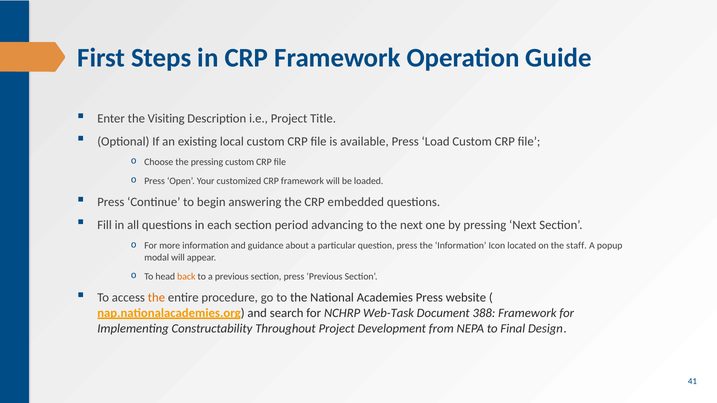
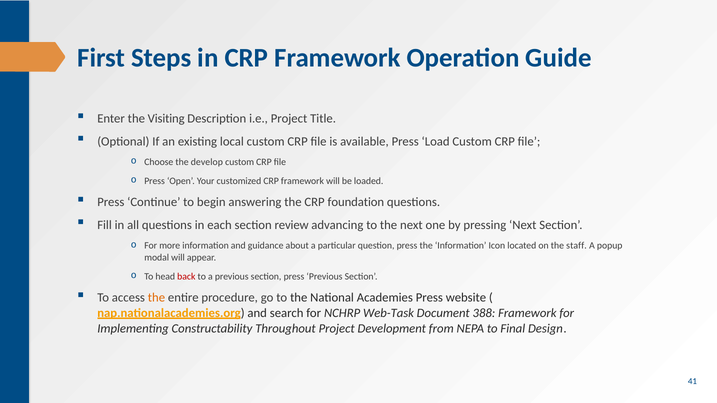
the pressing: pressing -> develop
embedded: embedded -> foundation
period: period -> review
back colour: orange -> red
